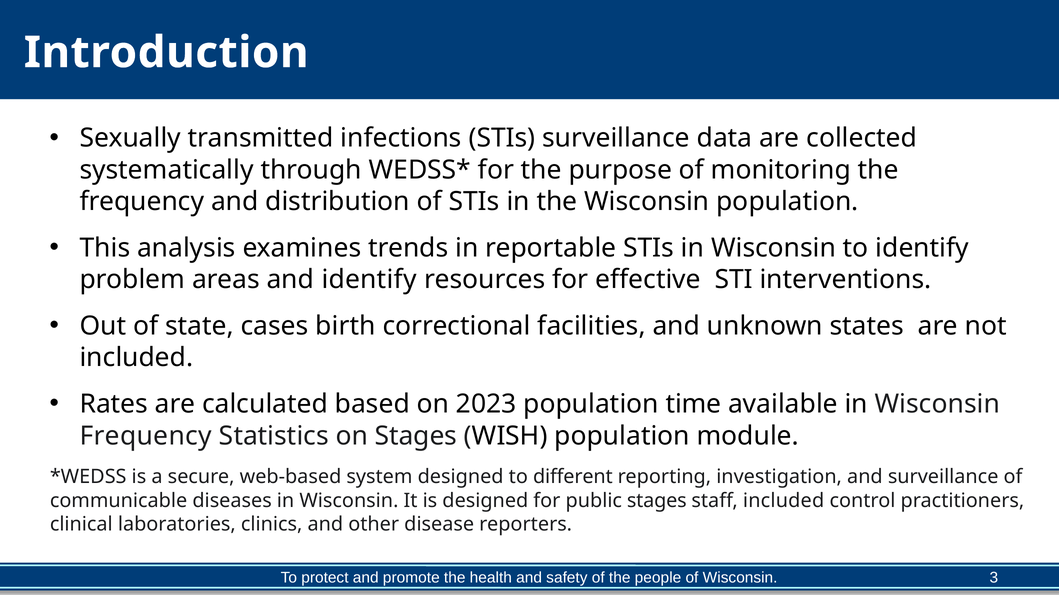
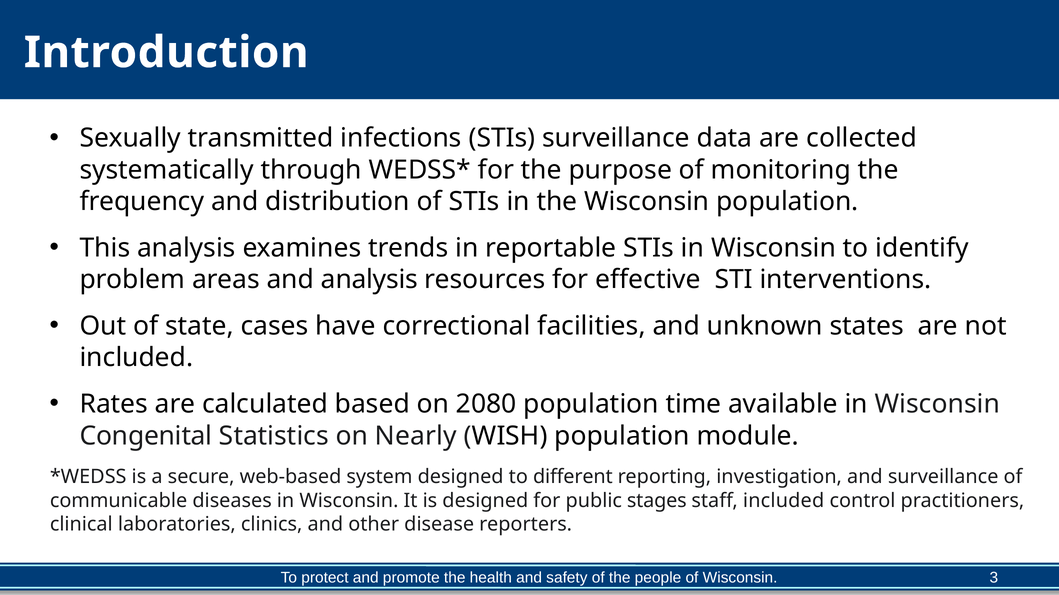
and identify: identify -> analysis
birth: birth -> have
2023: 2023 -> 2080
Frequency at (146, 436): Frequency -> Congenital
on Stages: Stages -> Nearly
